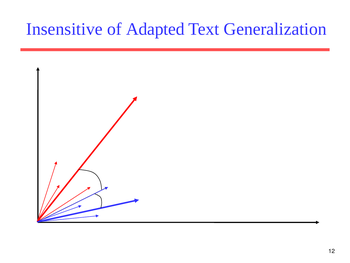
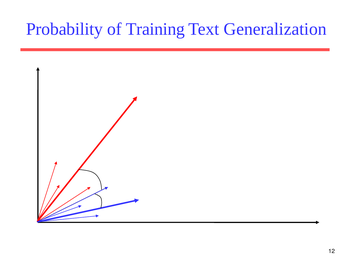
Insensitive: Insensitive -> Probability
Adapted: Adapted -> Training
